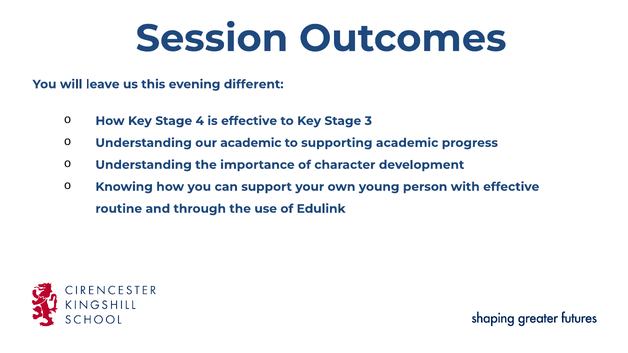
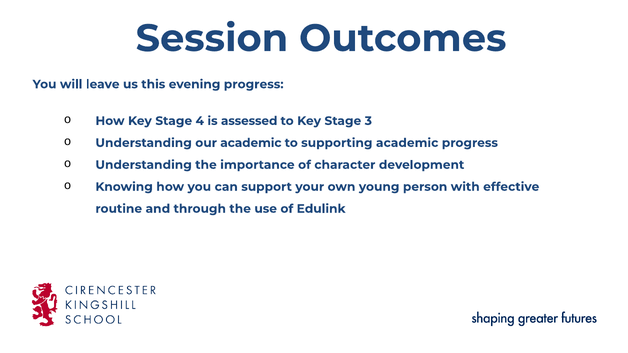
evening different: different -> progress
is effective: effective -> assessed
